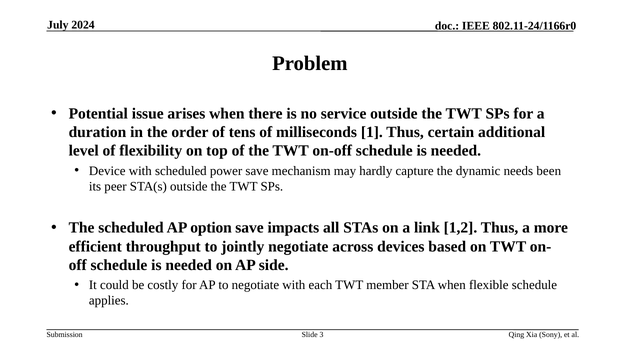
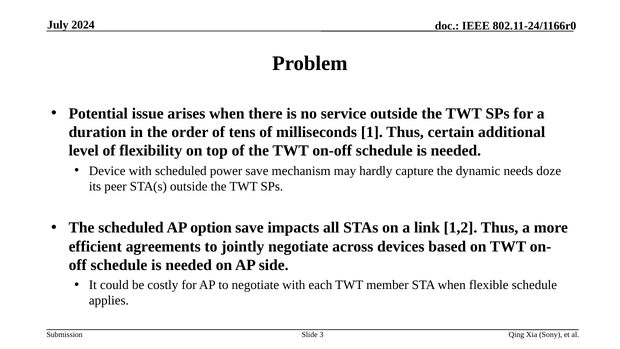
been: been -> doze
throughput: throughput -> agreements
